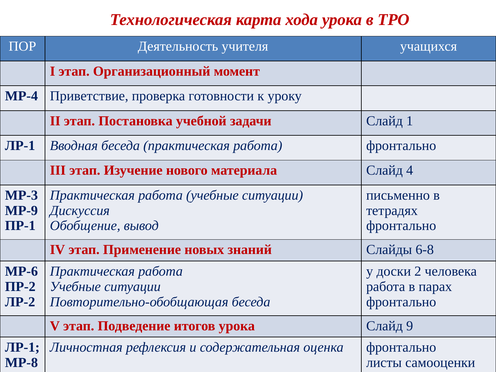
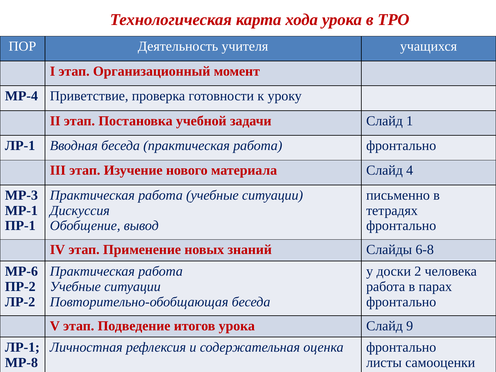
МР-9: МР-9 -> МР-1
